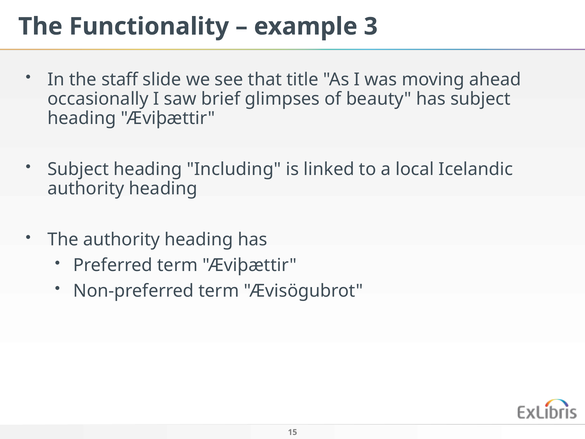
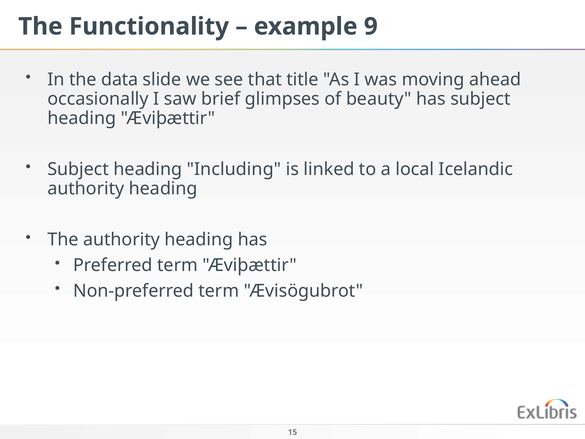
3: 3 -> 9
staff: staff -> data
